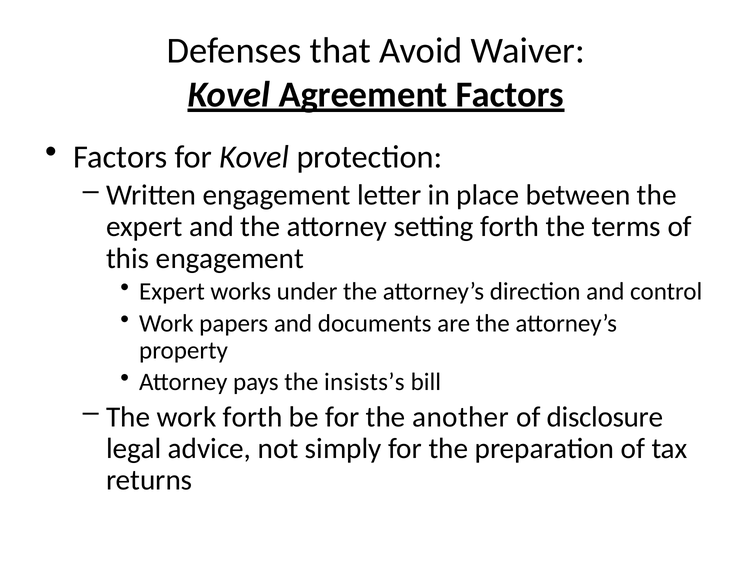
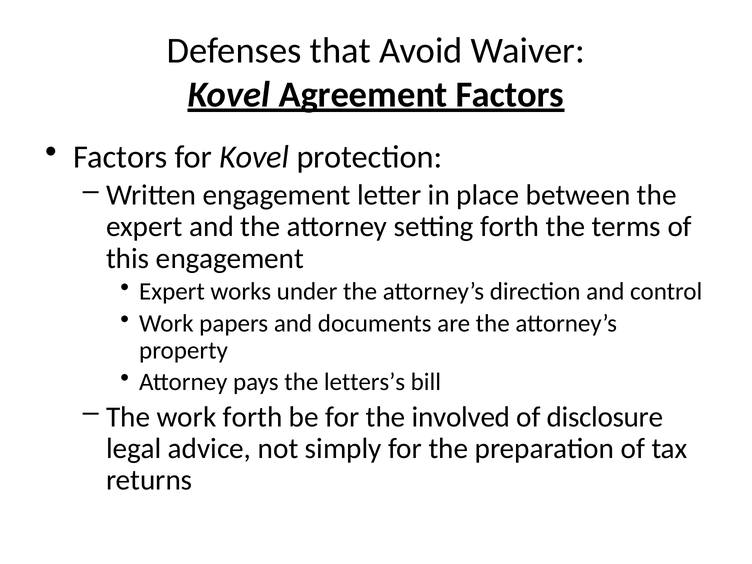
insists’s: insists’s -> letters’s
another: another -> involved
